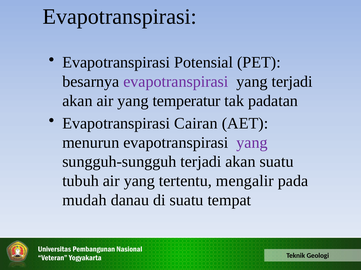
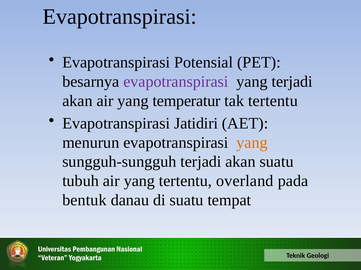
tak padatan: padatan -> tertentu
Cairan: Cairan -> Jatidiri
yang at (252, 143) colour: purple -> orange
mengalir: mengalir -> overland
mudah: mudah -> bentuk
